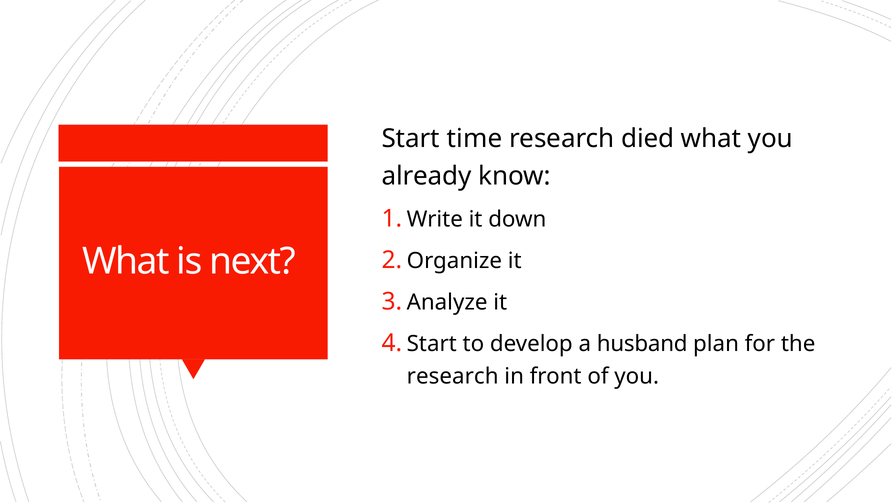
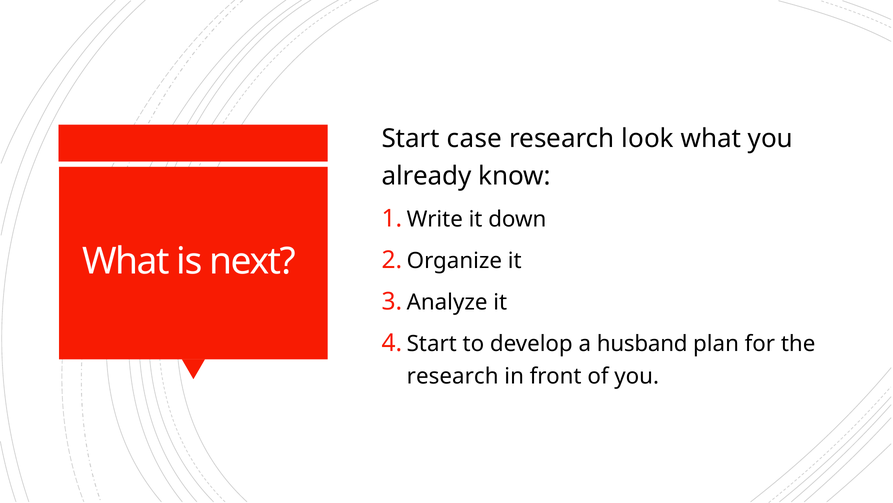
time: time -> case
died: died -> look
